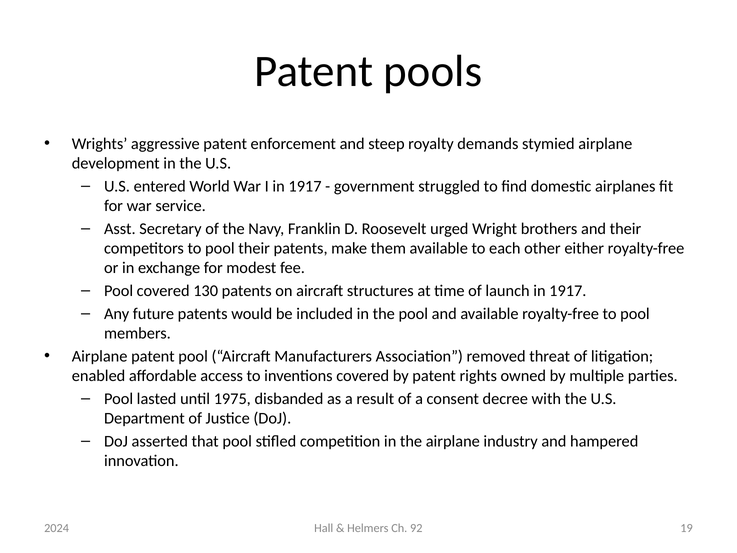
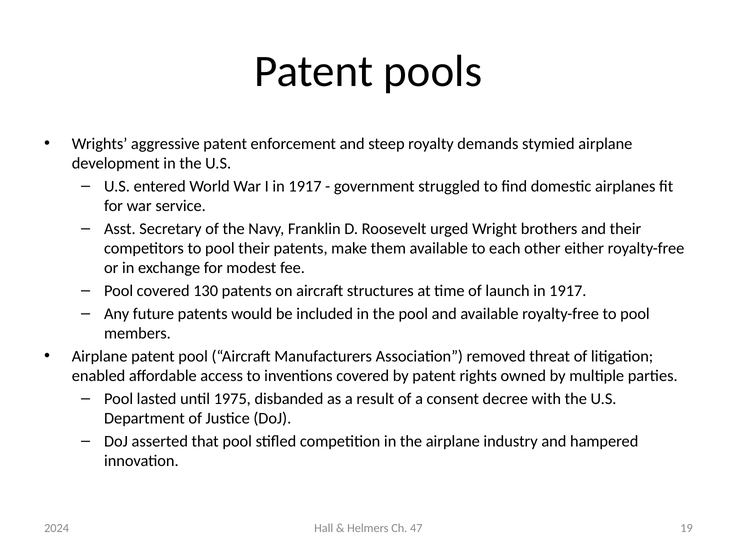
92: 92 -> 47
